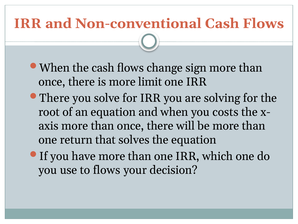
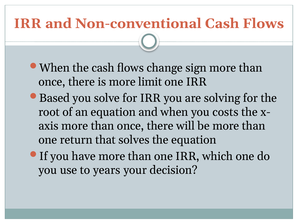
There at (55, 98): There -> Based
to flows: flows -> years
